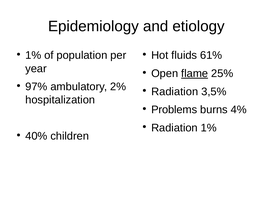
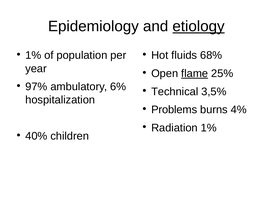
etiology underline: none -> present
61%: 61% -> 68%
2%: 2% -> 6%
Radiation at (175, 91): Radiation -> Technical
